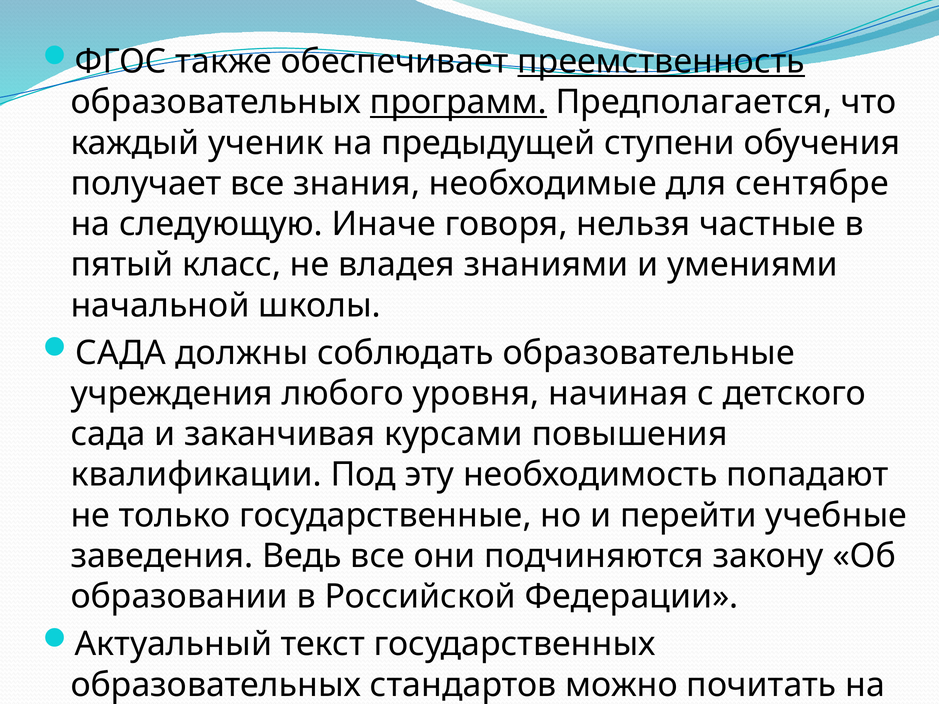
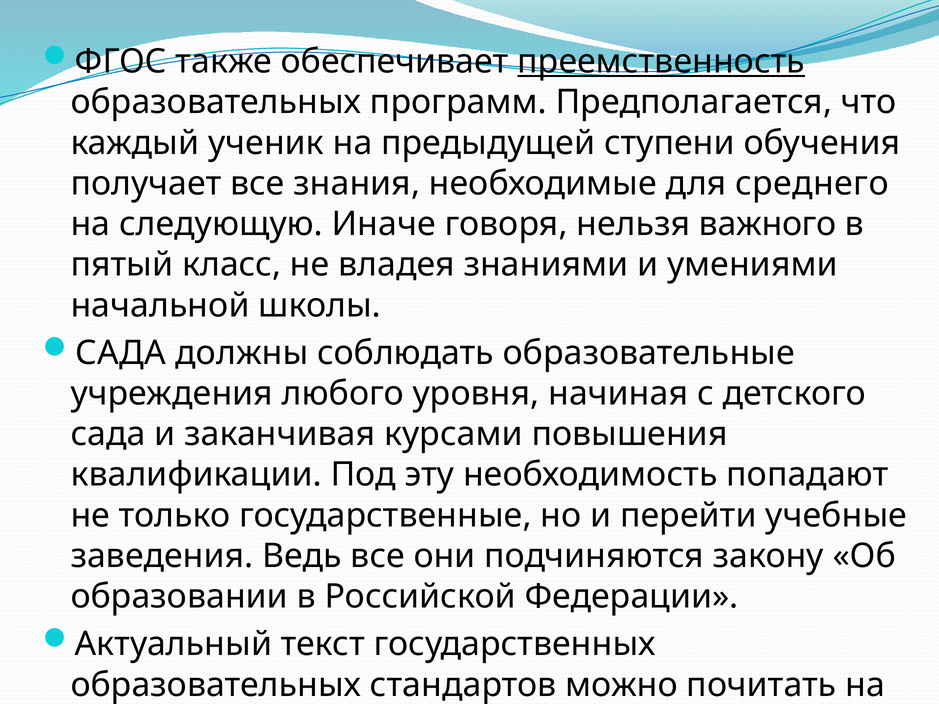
программ underline: present -> none
сентябре: сентябре -> среднего
частные: частные -> важного
